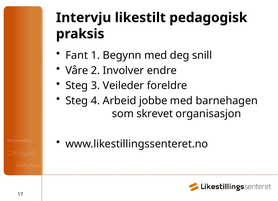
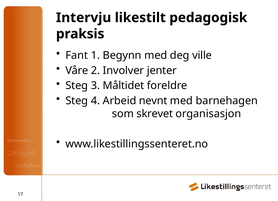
snill: snill -> ville
endre: endre -> jenter
Veileder: Veileder -> Måltidet
jobbe: jobbe -> nevnt
